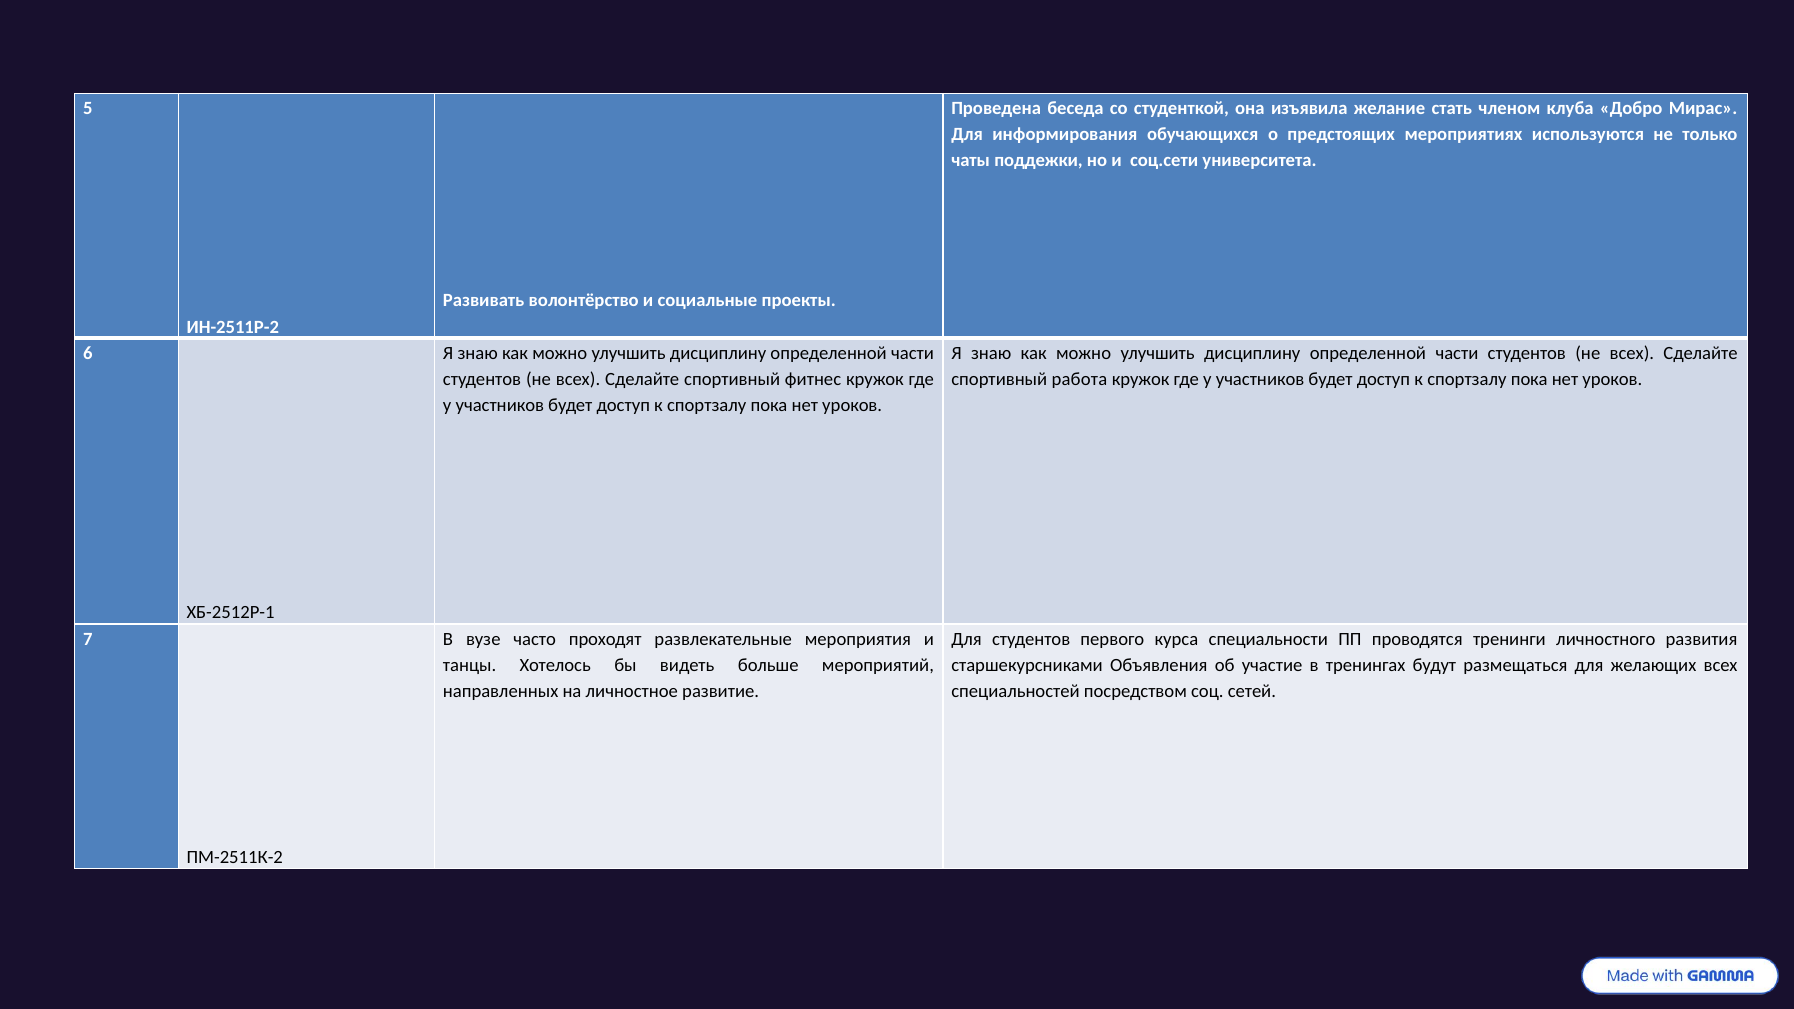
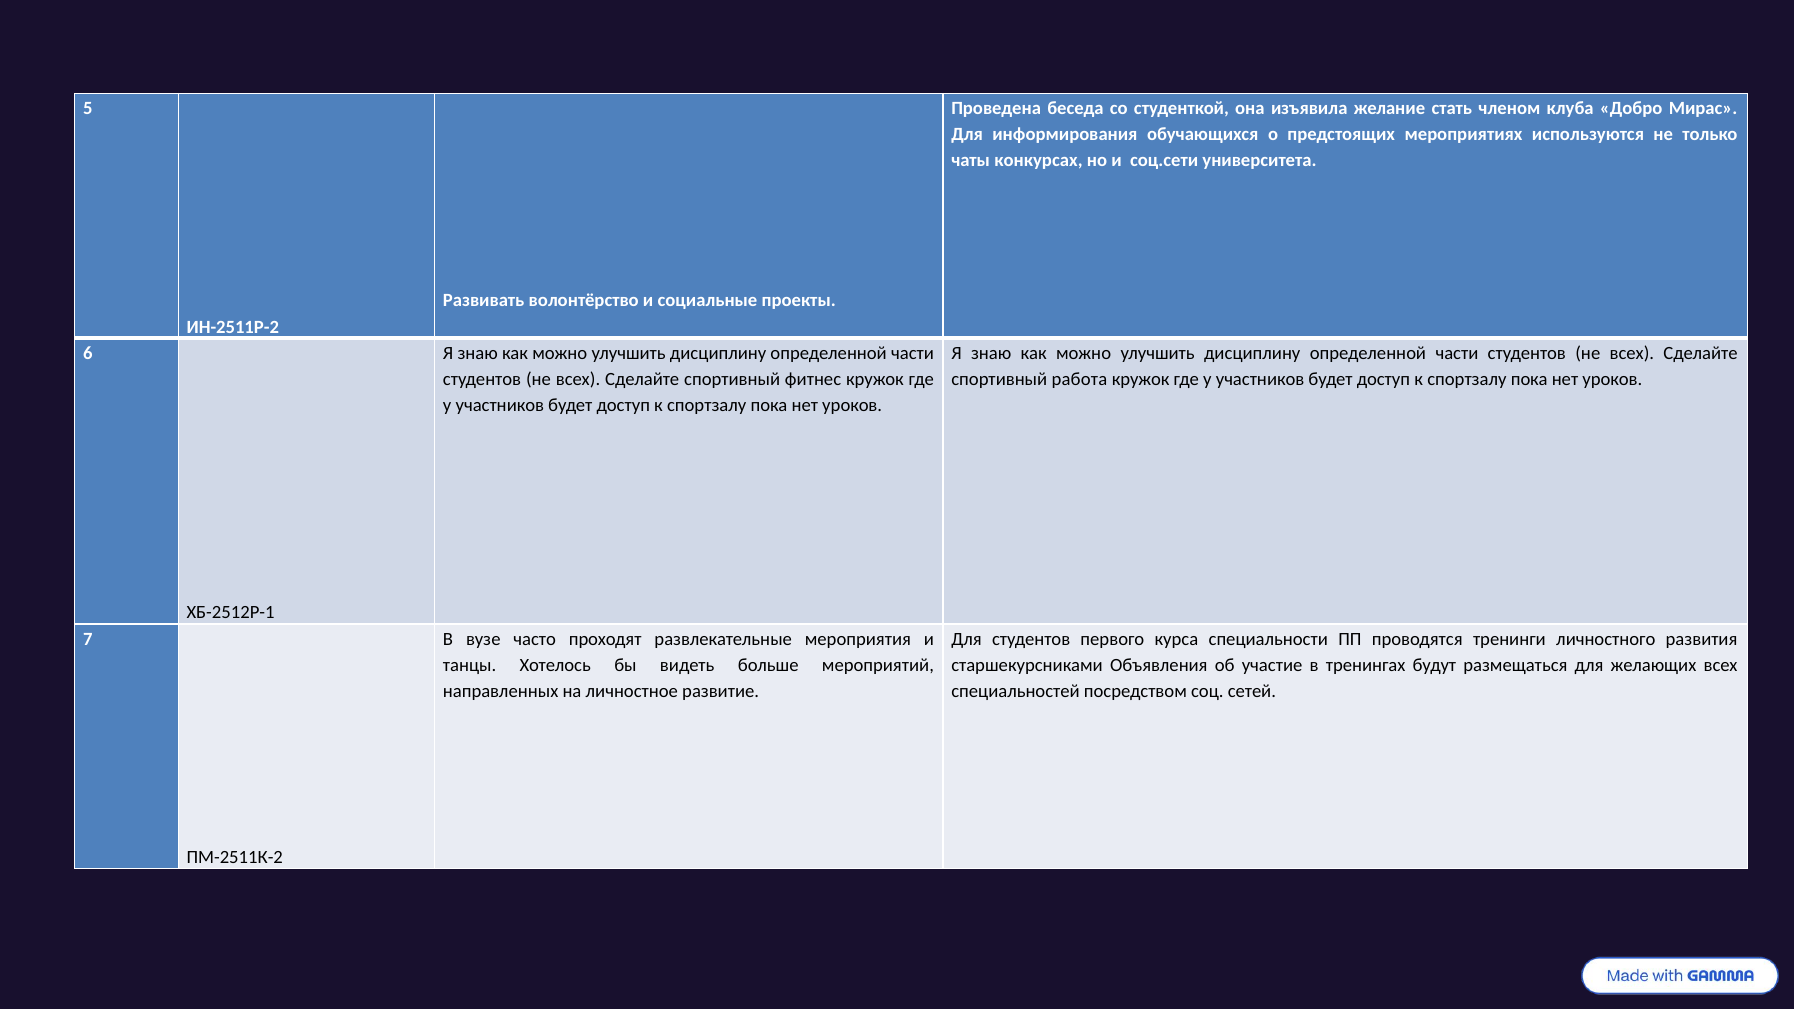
поддежки: поддежки -> конкурсах
